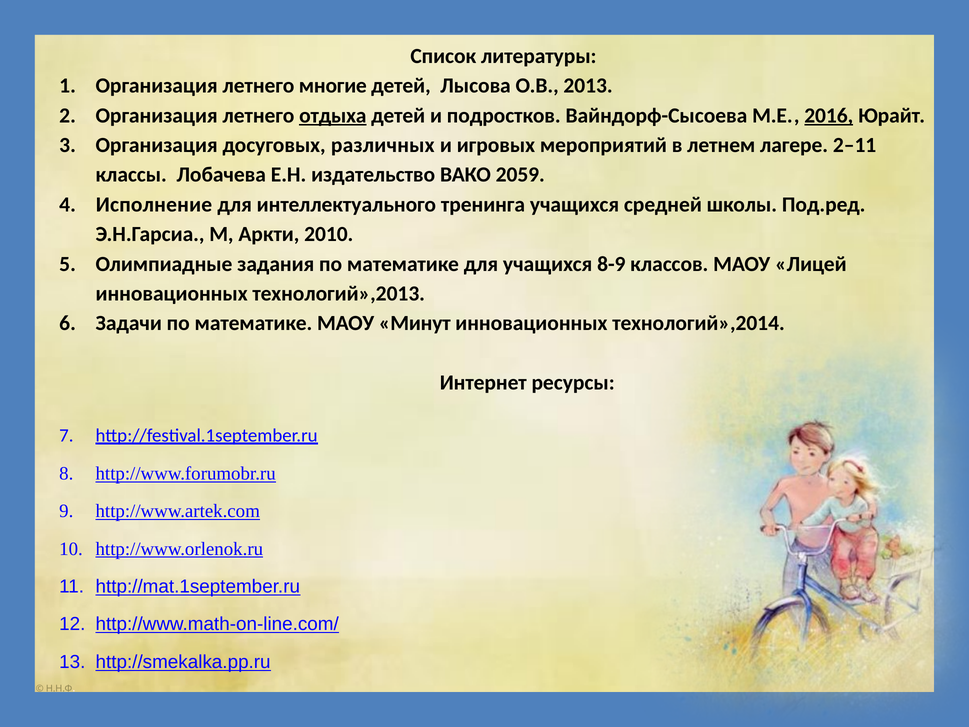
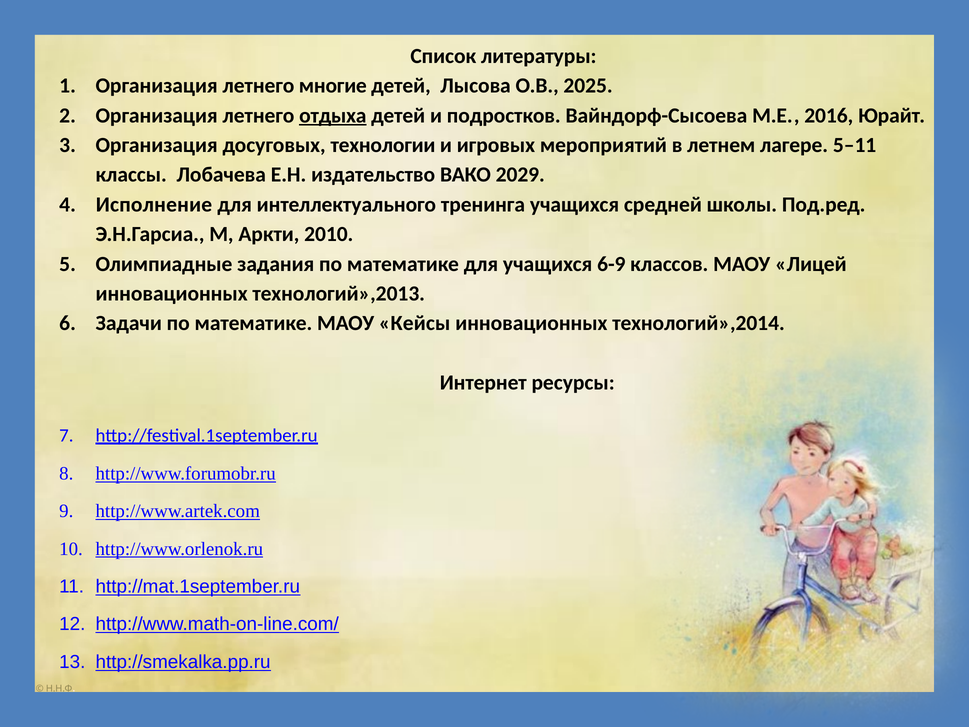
2013: 2013 -> 2025
2016 underline: present -> none
различных: различных -> технологии
2–11: 2–11 -> 5–11
2059: 2059 -> 2029
8-9: 8-9 -> 6-9
Минут: Минут -> Кейсы
